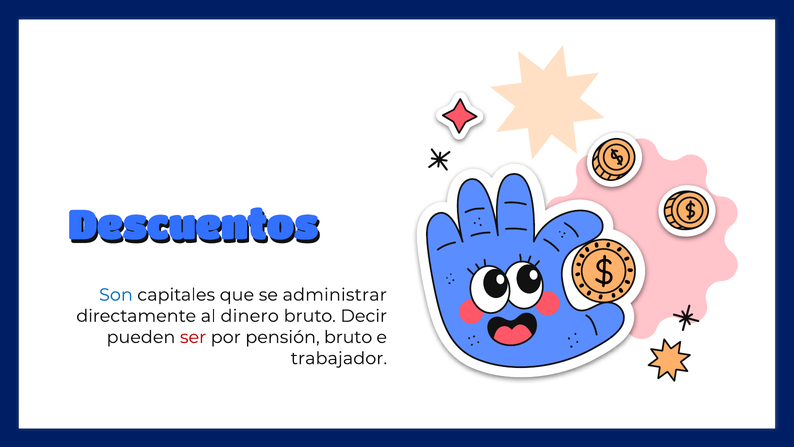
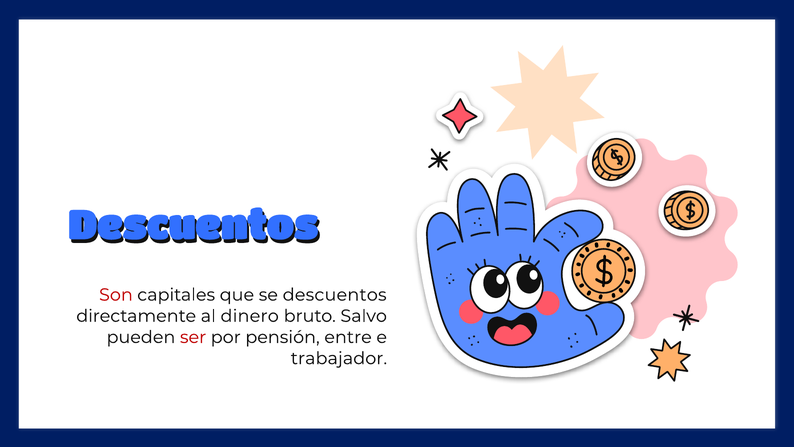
Son colour: blue -> red
se administrar: administrar -> descuentos
Decir: Decir -> Salvo
pensión bruto: bruto -> entre
